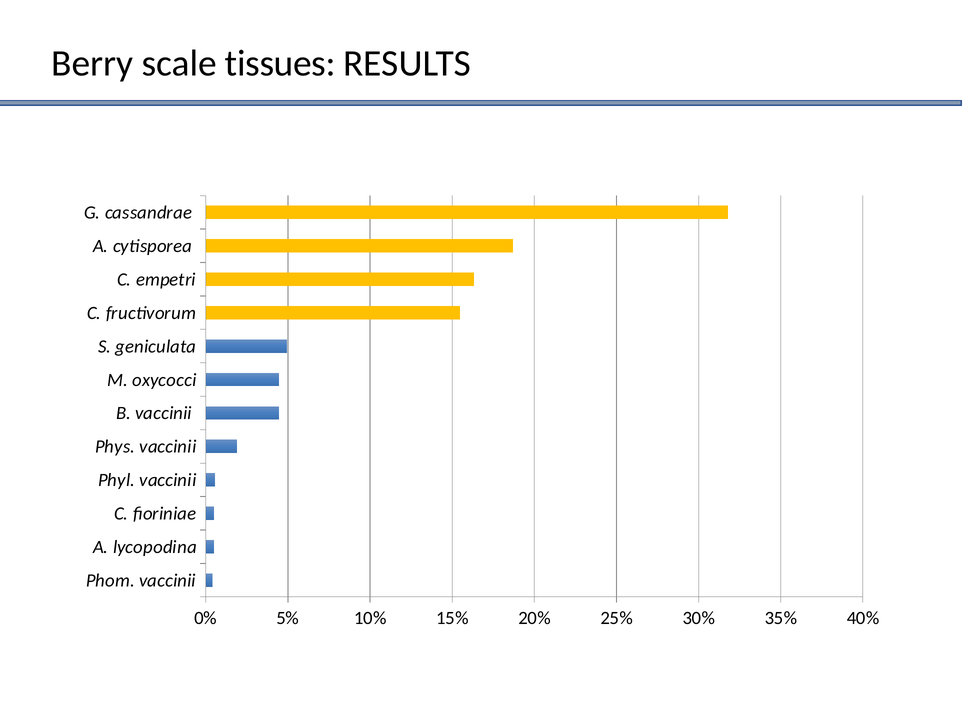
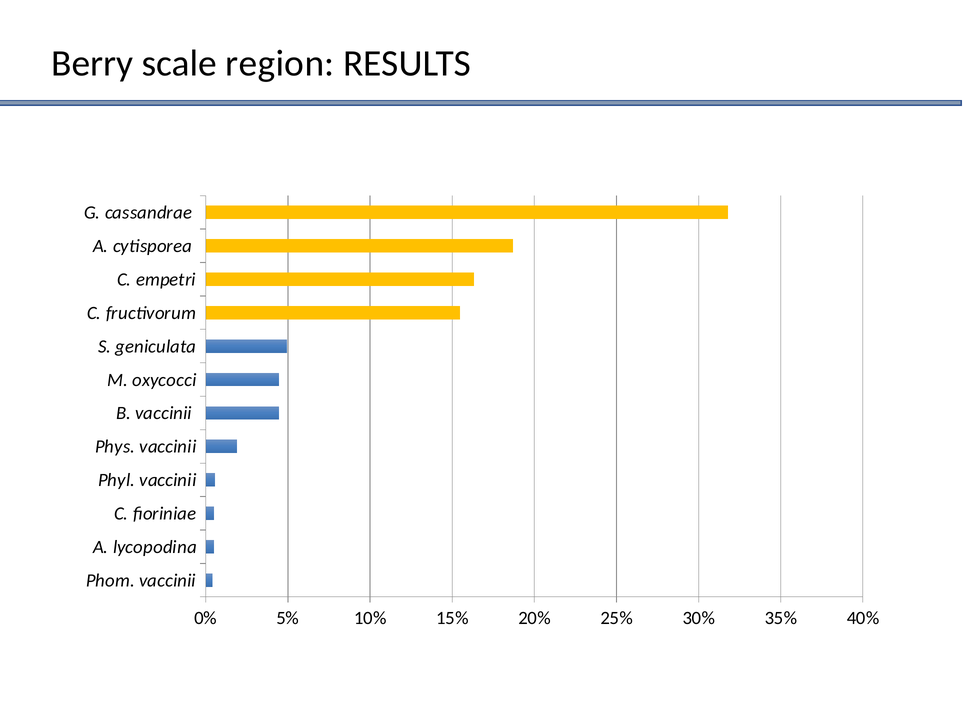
tissues: tissues -> region
